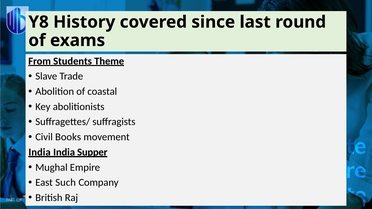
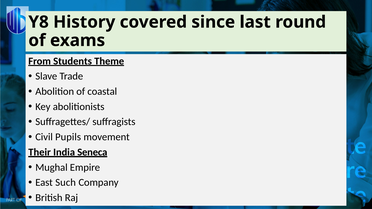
Books: Books -> Pupils
India at (40, 152): India -> Their
Supper: Supper -> Seneca
